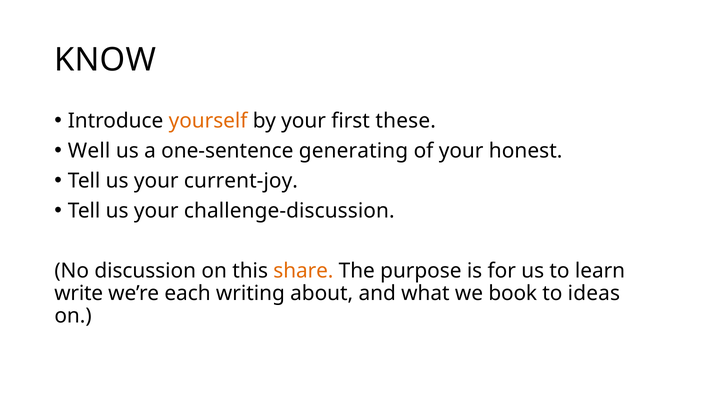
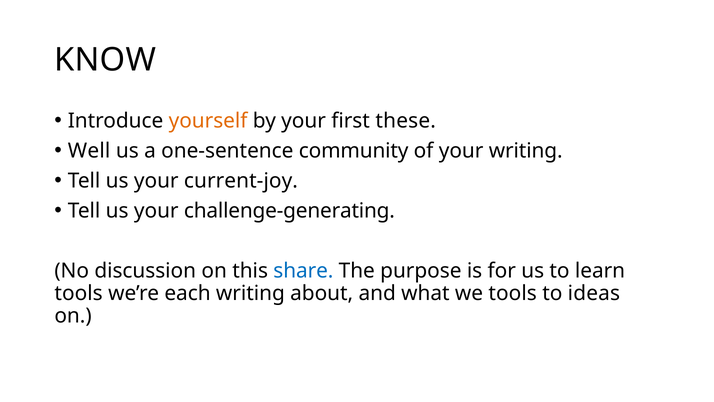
generating: generating -> community
your honest: honest -> writing
challenge-discussion: challenge-discussion -> challenge-generating
share colour: orange -> blue
write at (79, 293): write -> tools
we book: book -> tools
